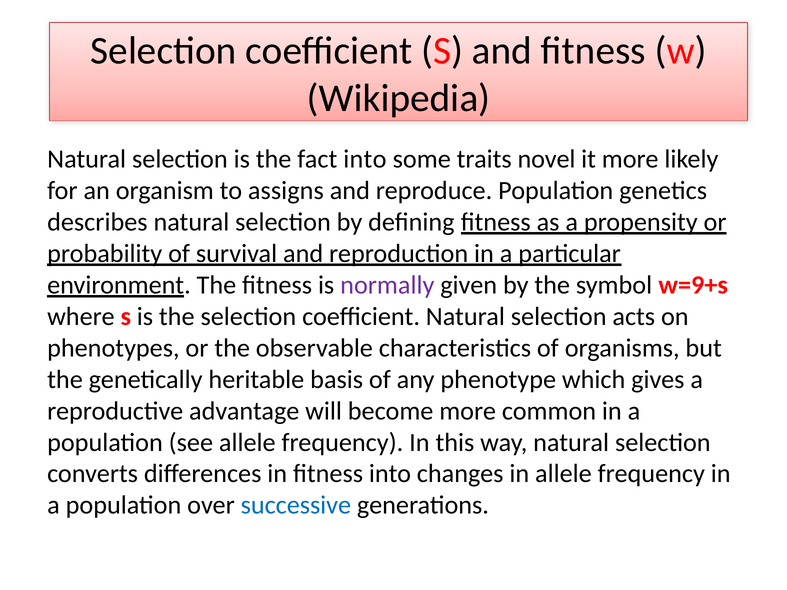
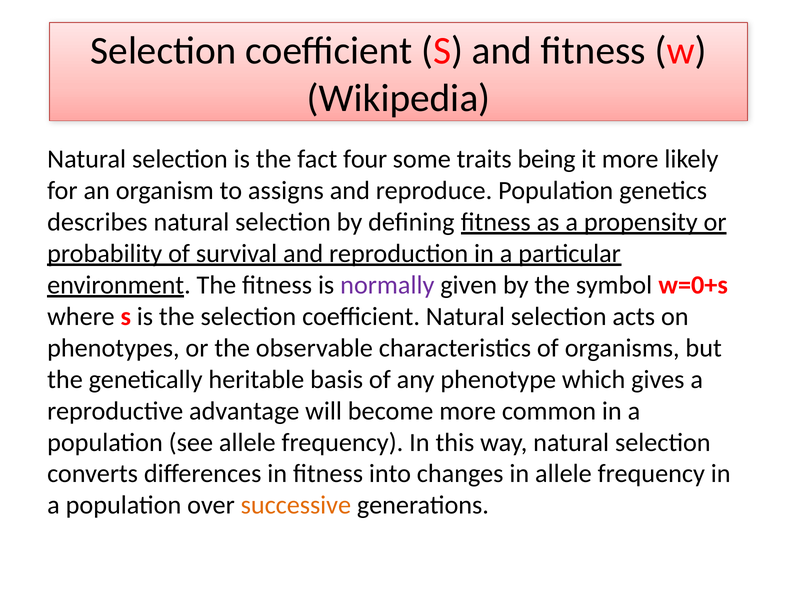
fact into: into -> four
novel: novel -> being
w=9+s: w=9+s -> w=0+s
successive colour: blue -> orange
